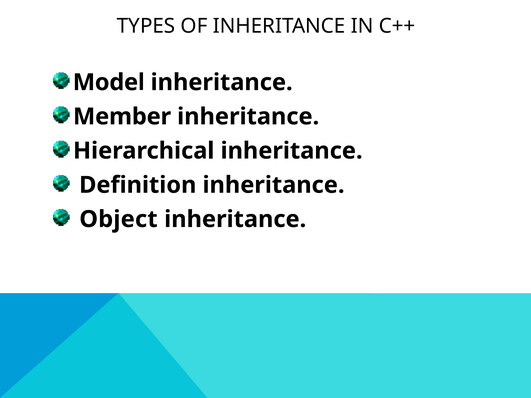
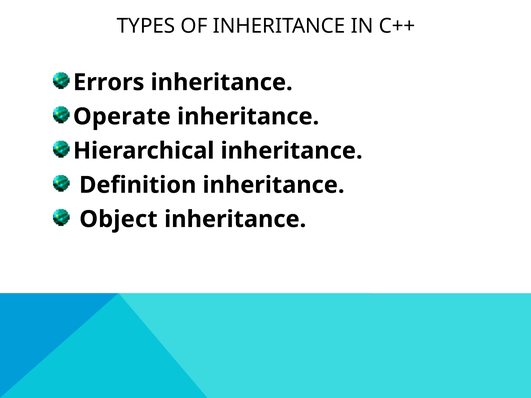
Model: Model -> Errors
Member: Member -> Operate
